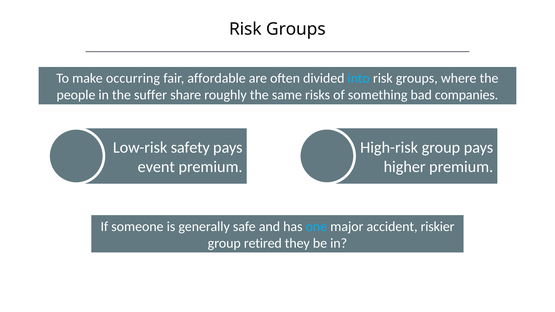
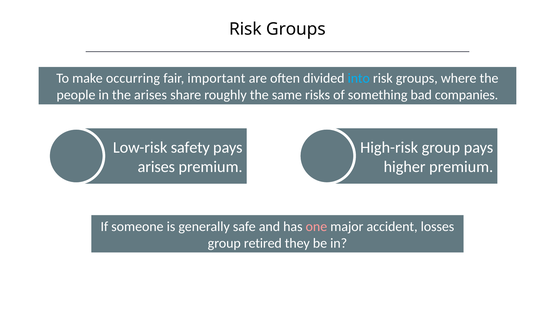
affordable: affordable -> important
the suffer: suffer -> arises
event at (156, 167): event -> arises
one colour: light blue -> pink
riskier: riskier -> losses
